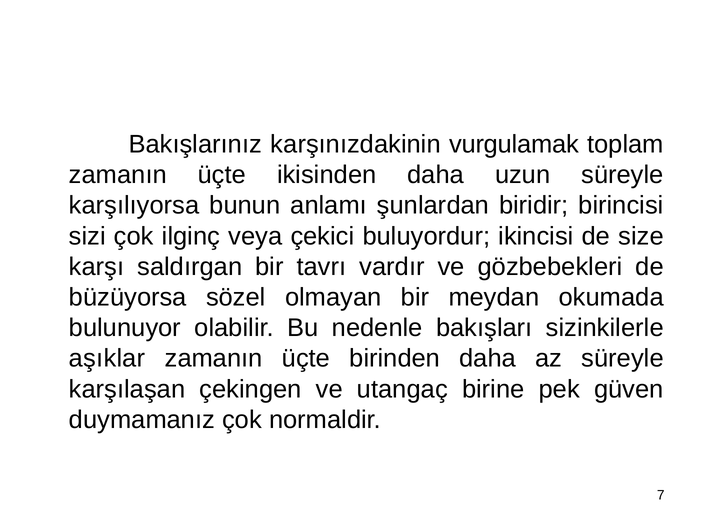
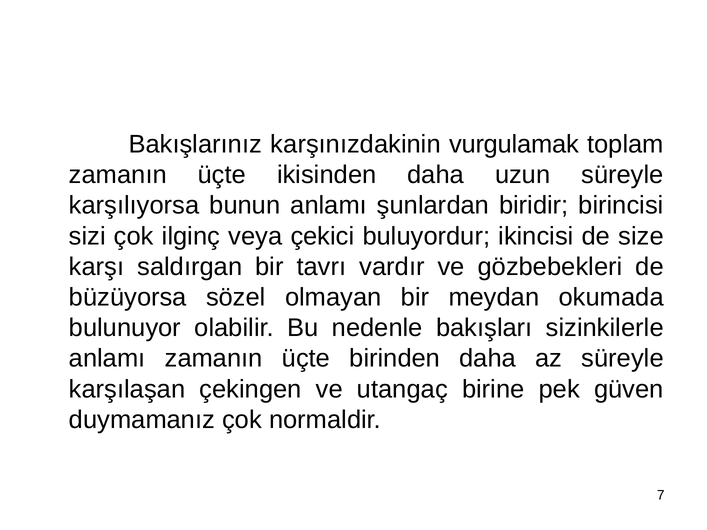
aşıklar at (107, 359): aşıklar -> anlamı
